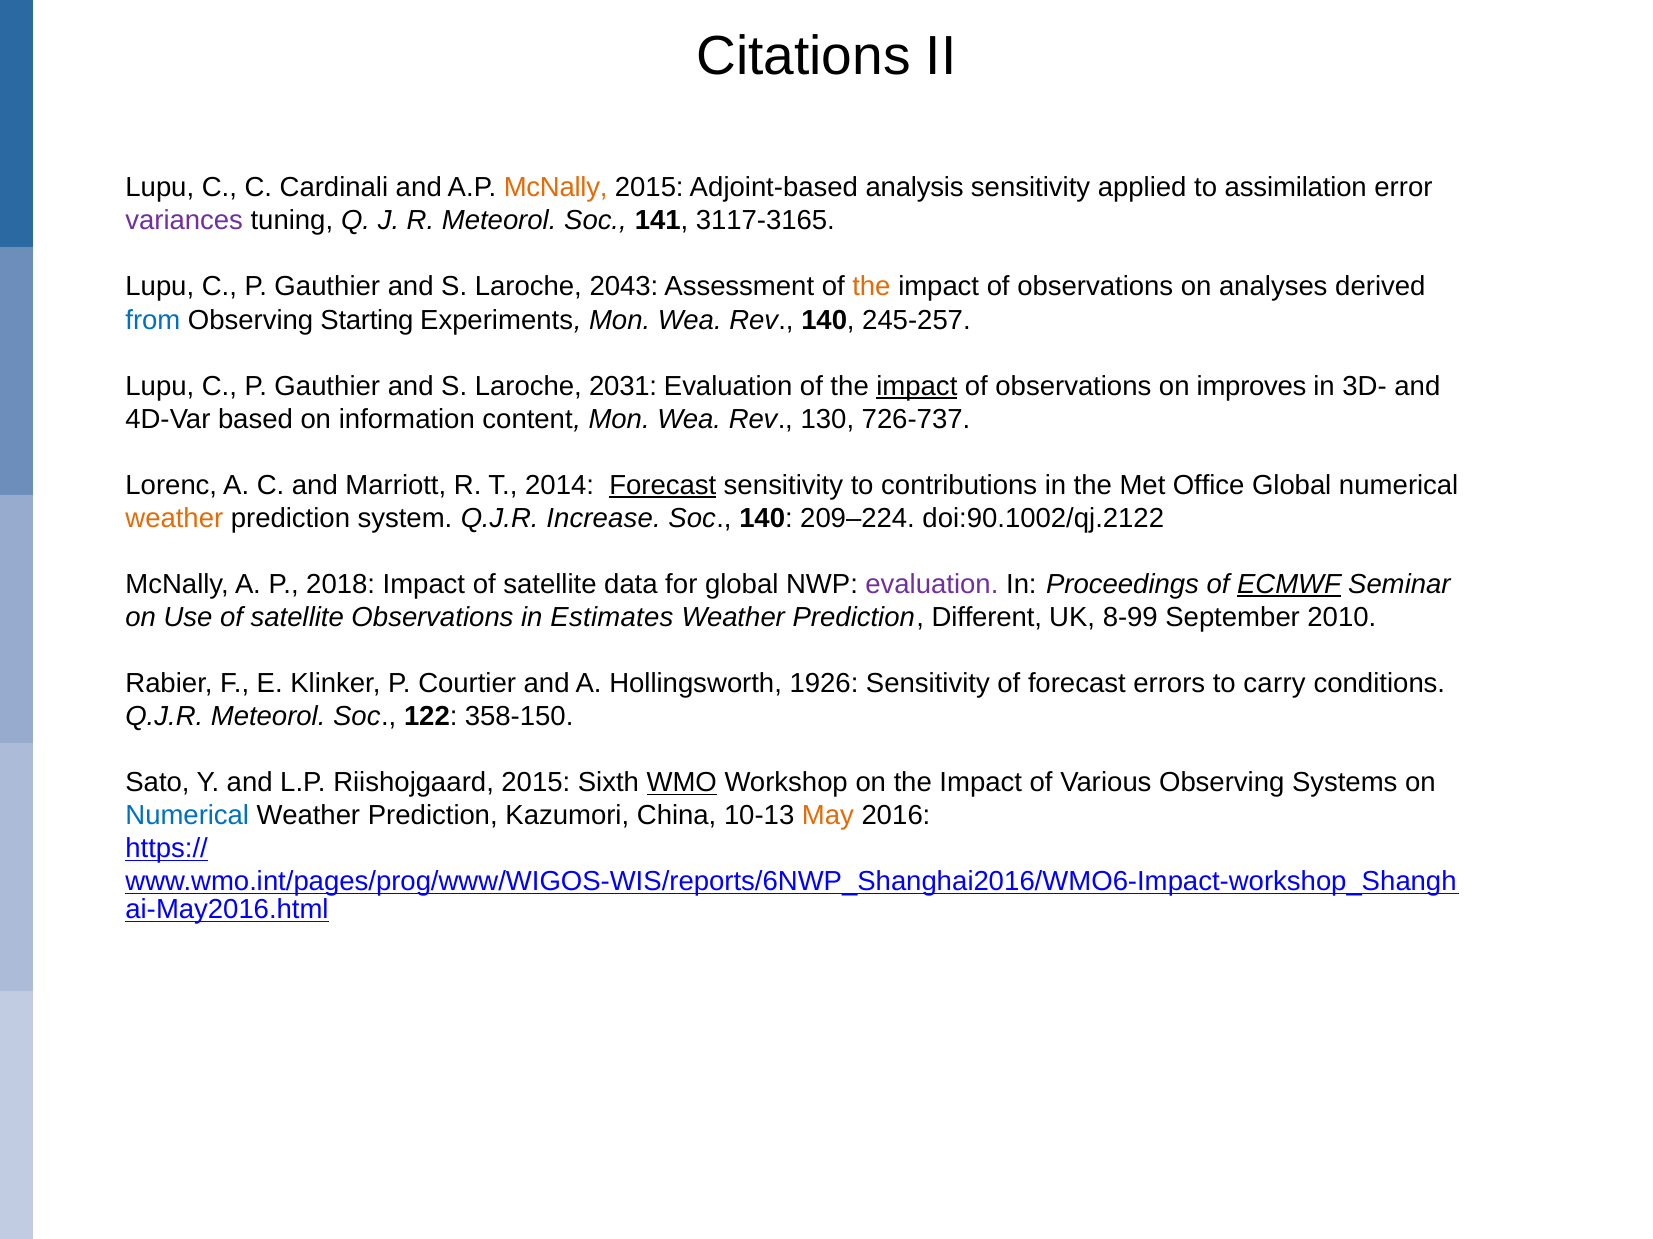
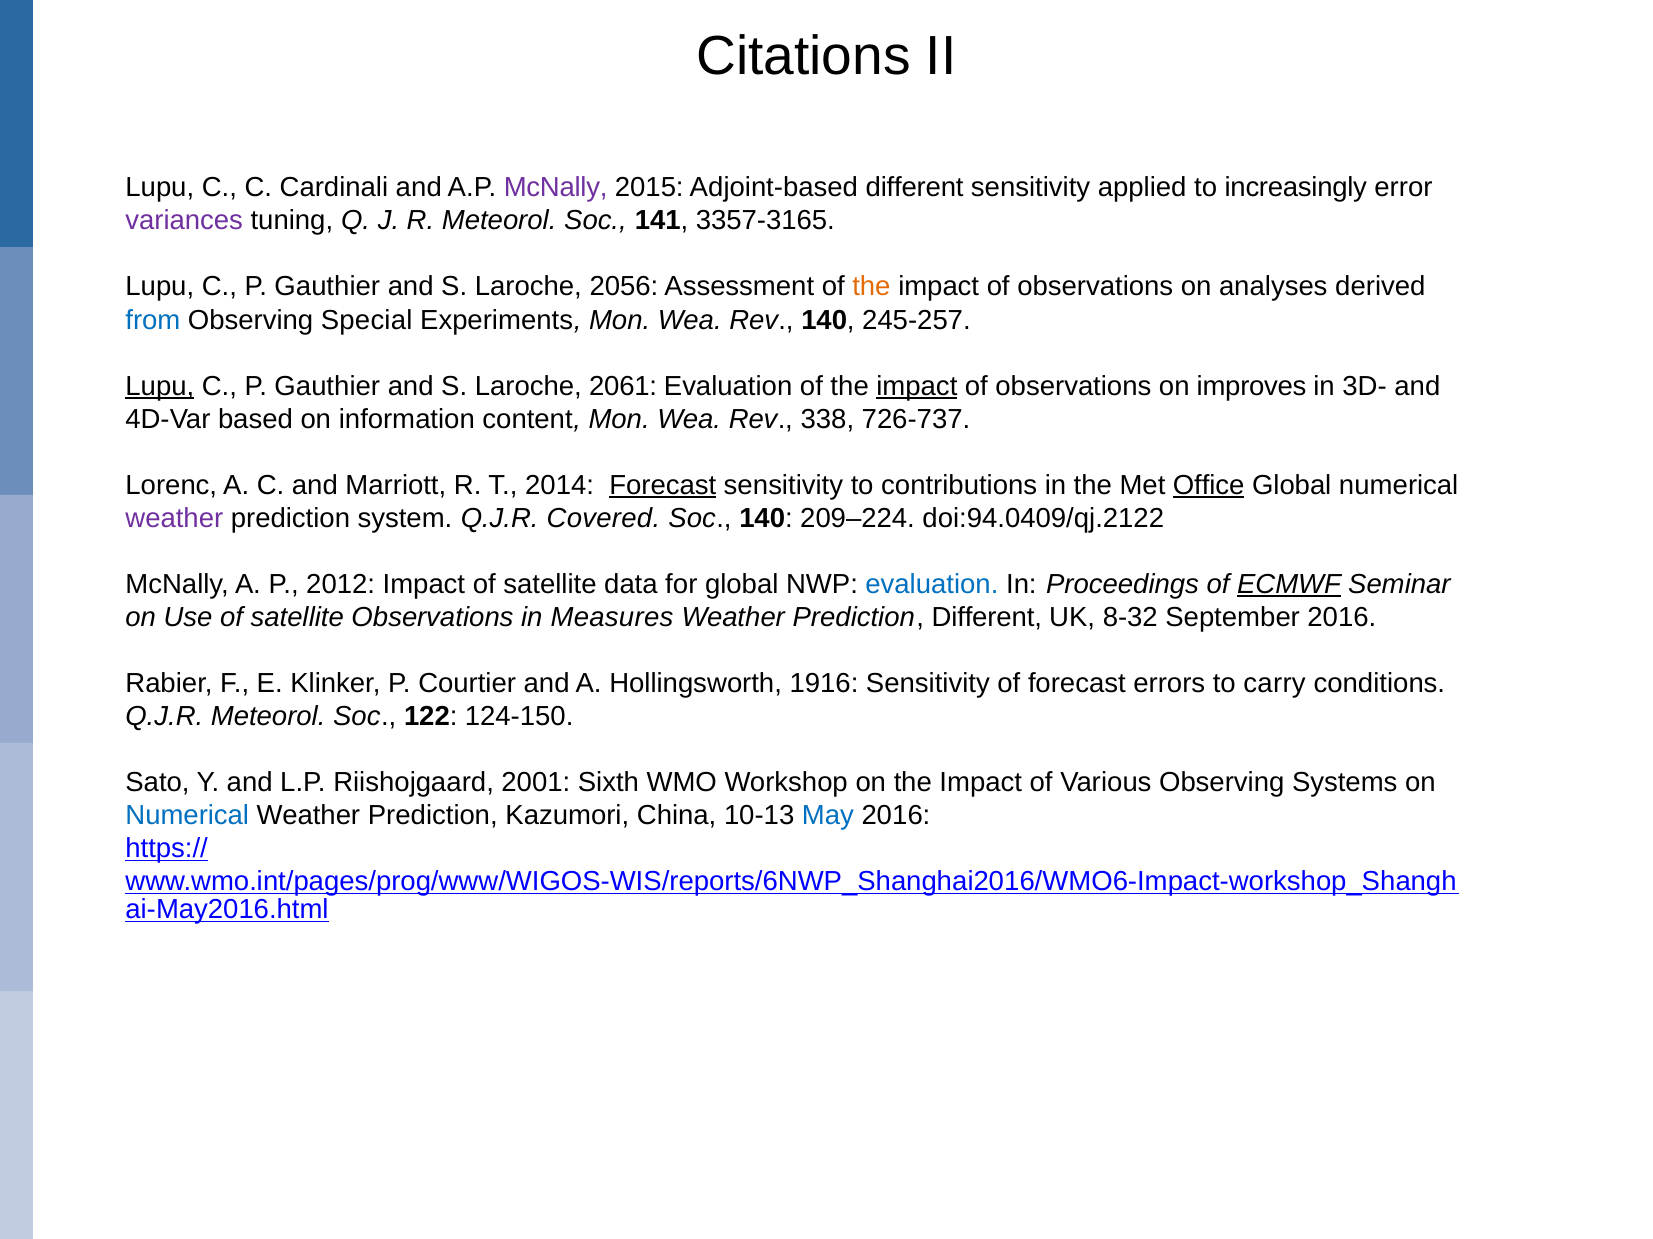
McNally at (556, 188) colour: orange -> purple
Adjoint-based analysis: analysis -> different
assimilation: assimilation -> increasingly
3117-3165: 3117-3165 -> 3357-3165
2043: 2043 -> 2056
Starting: Starting -> Special
Lupu at (160, 386) underline: none -> present
2031: 2031 -> 2061
130: 130 -> 338
Office underline: none -> present
weather at (174, 519) colour: orange -> purple
Increase: Increase -> Covered
doi:90.1002/qj.2122: doi:90.1002/qj.2122 -> doi:94.0409/qj.2122
2018: 2018 -> 2012
evaluation at (932, 585) colour: purple -> blue
Estimates: Estimates -> Measures
8-99: 8-99 -> 8-32
September 2010: 2010 -> 2016
1926: 1926 -> 1916
358-150: 358-150 -> 124-150
Riishojgaard 2015: 2015 -> 2001
WMO underline: present -> none
May colour: orange -> blue
